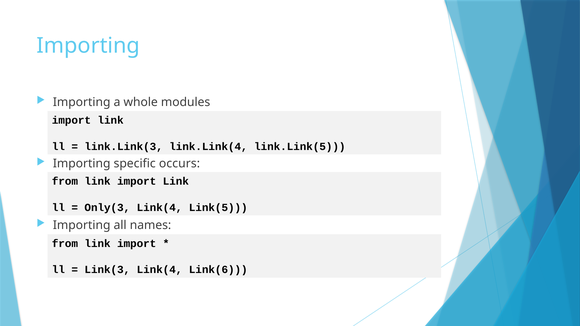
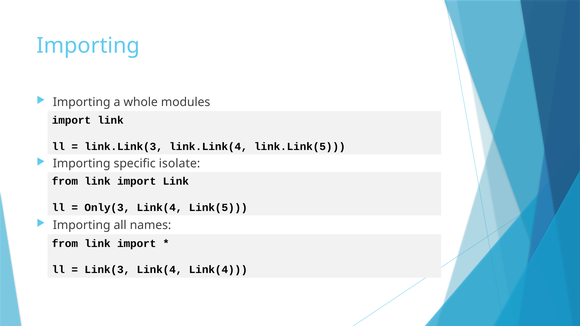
occurs: occurs -> isolate
Link(4 Link(6: Link(6 -> Link(4
